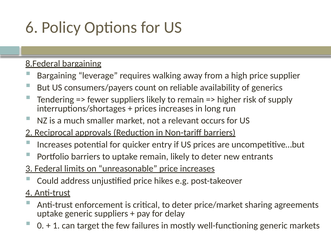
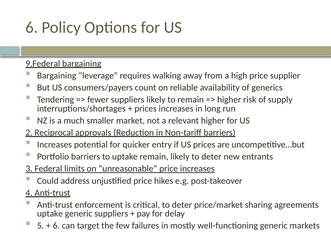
8.Federal: 8.Federal -> 9.Federal
relevant occurs: occurs -> higher
0: 0 -> 5
1 at (56, 226): 1 -> 6
